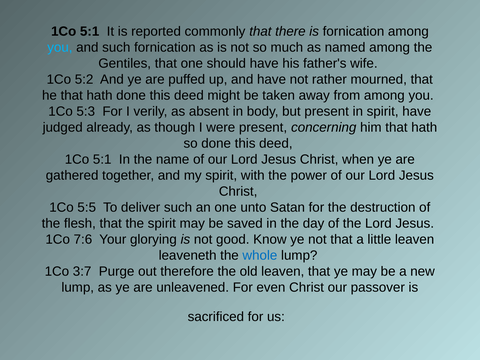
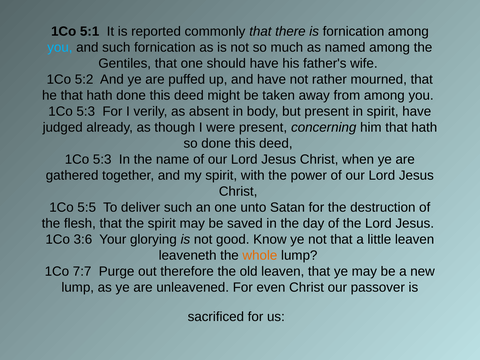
5:1 at (102, 159): 5:1 -> 5:3
7:6: 7:6 -> 3:6
whole colour: blue -> orange
3:7: 3:7 -> 7:7
